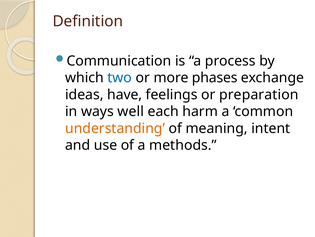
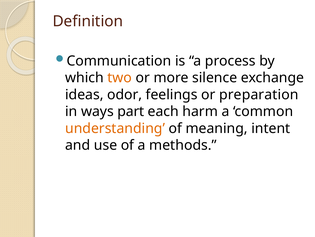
two colour: blue -> orange
phases: phases -> silence
have: have -> odor
well: well -> part
